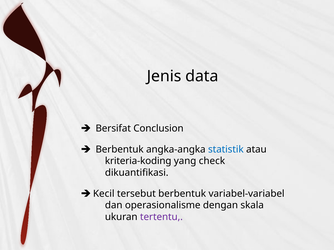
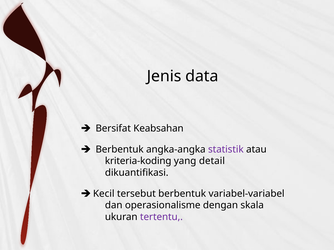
Conclusion: Conclusion -> Keabsahan
statistik colour: blue -> purple
check: check -> detail
